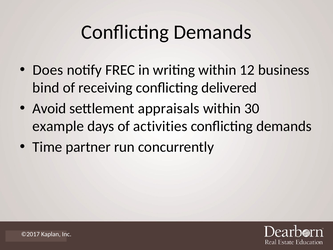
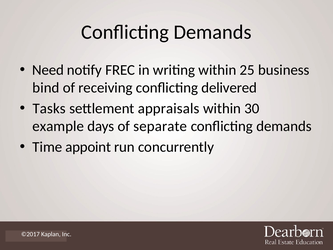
Does: Does -> Need
12: 12 -> 25
Avoid: Avoid -> Tasks
activities: activities -> separate
partner: partner -> appoint
